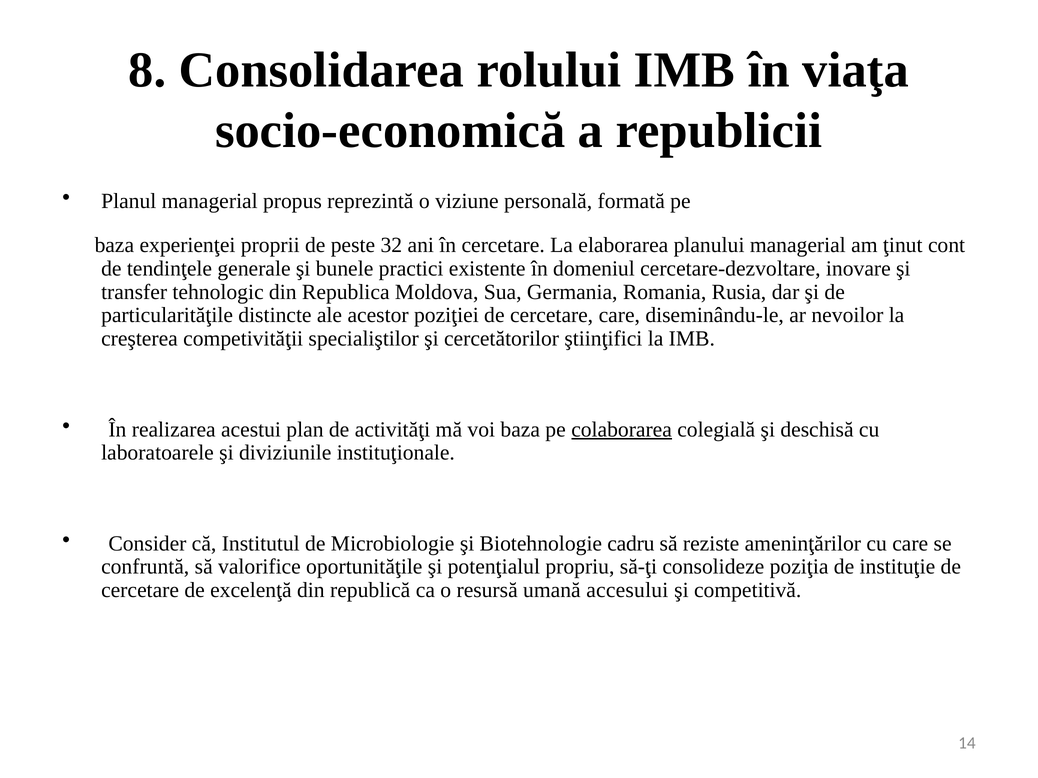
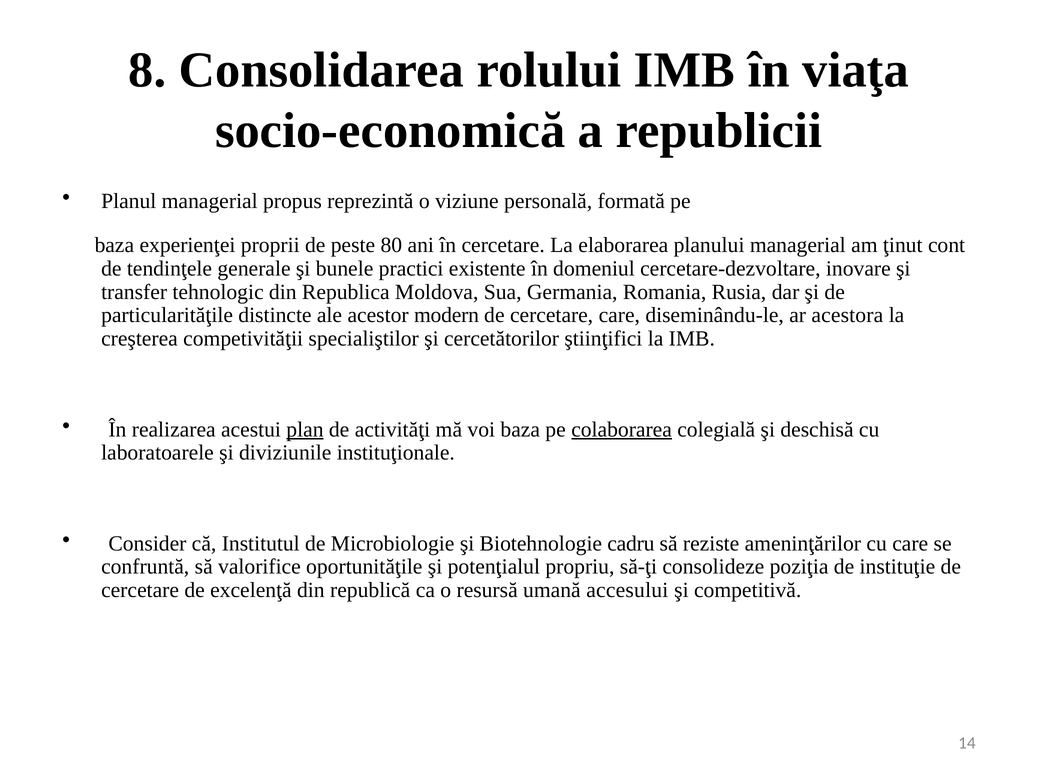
32: 32 -> 80
poziţiei: poziţiei -> modern
nevoilor: nevoilor -> acestora
plan underline: none -> present
